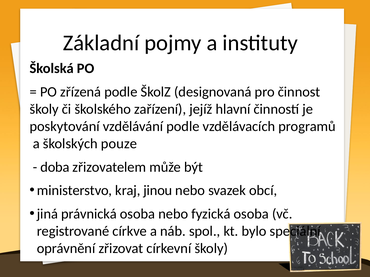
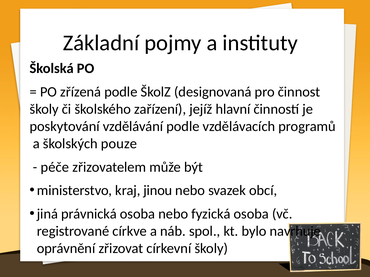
doba: doba -> péče
speciální: speciální -> navrhuje
